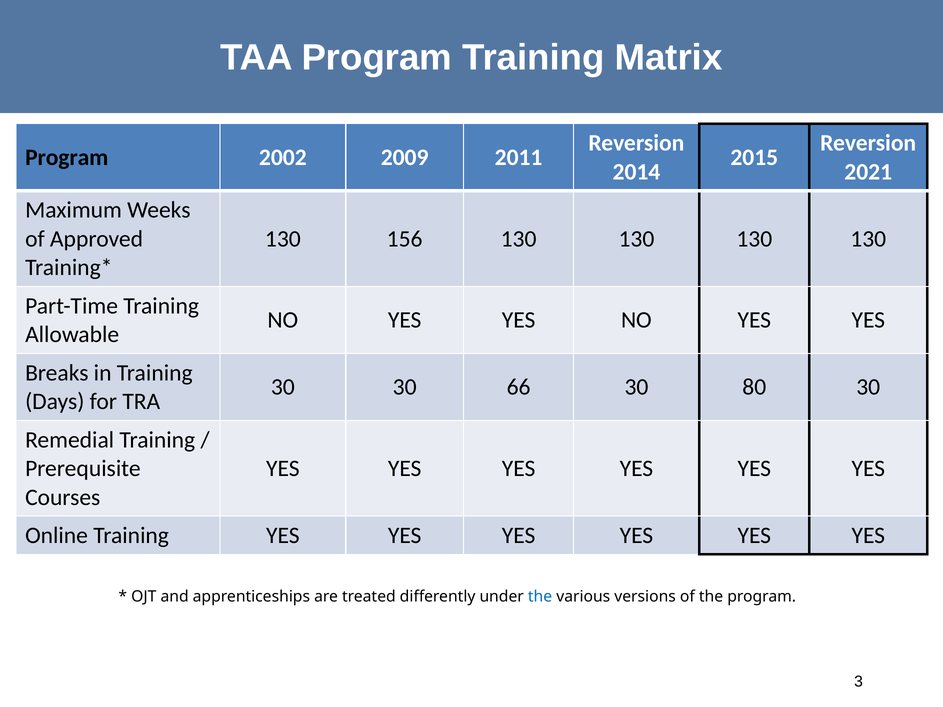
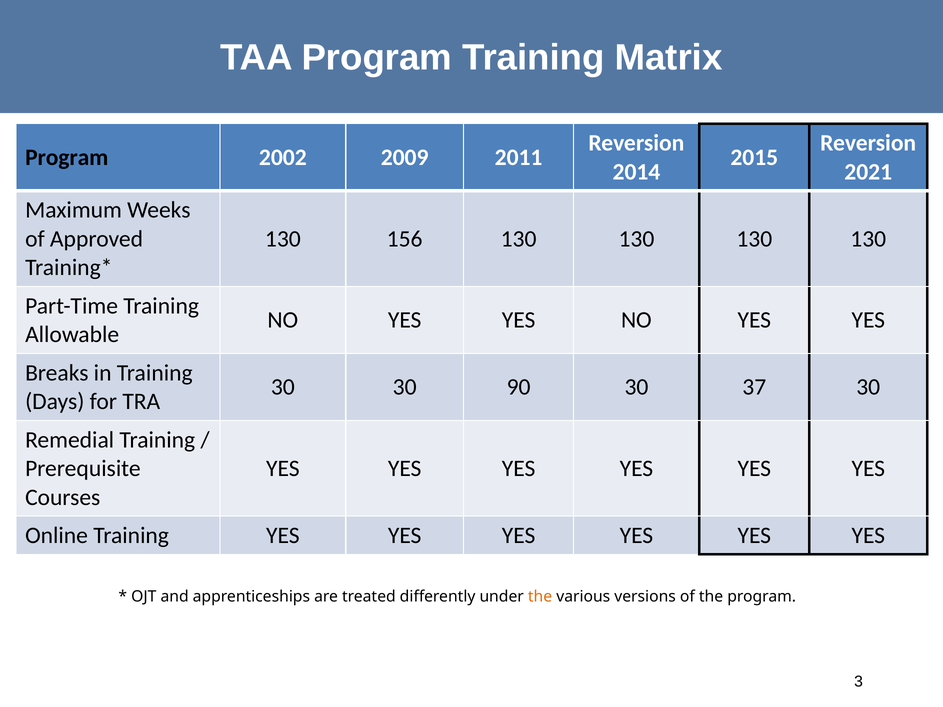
66: 66 -> 90
80: 80 -> 37
the at (540, 597) colour: blue -> orange
